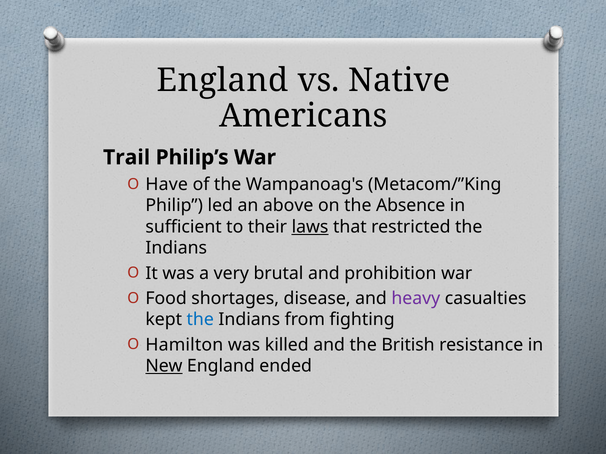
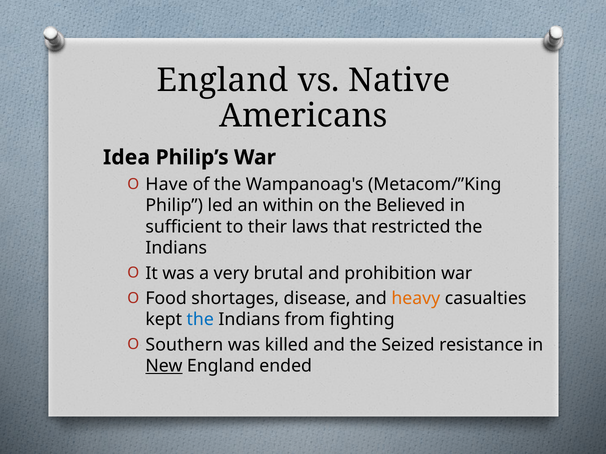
Trail: Trail -> Idea
above: above -> within
Absence: Absence -> Believed
laws underline: present -> none
heavy colour: purple -> orange
Hamilton: Hamilton -> Southern
British: British -> Seized
